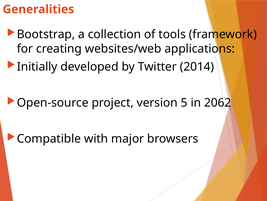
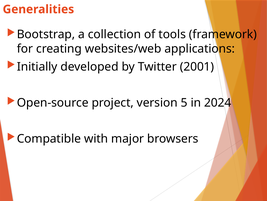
2014: 2014 -> 2001
2062: 2062 -> 2024
